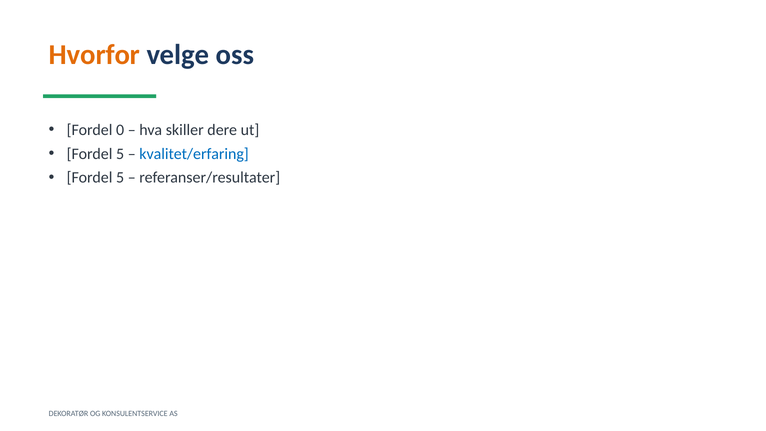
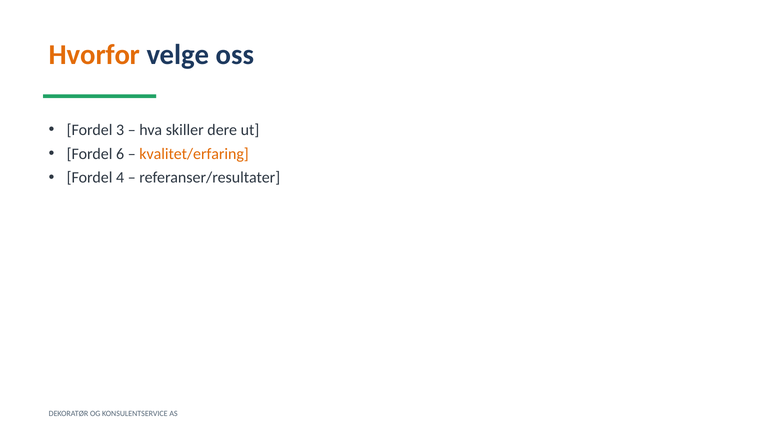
0: 0 -> 3
5 at (120, 154): 5 -> 6
kvalitet/erfaring colour: blue -> orange
5 at (120, 178): 5 -> 4
